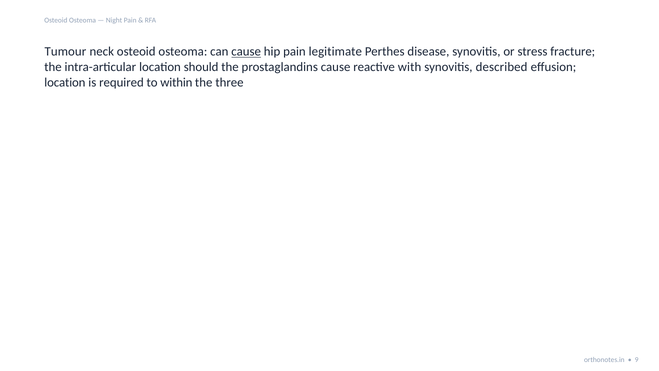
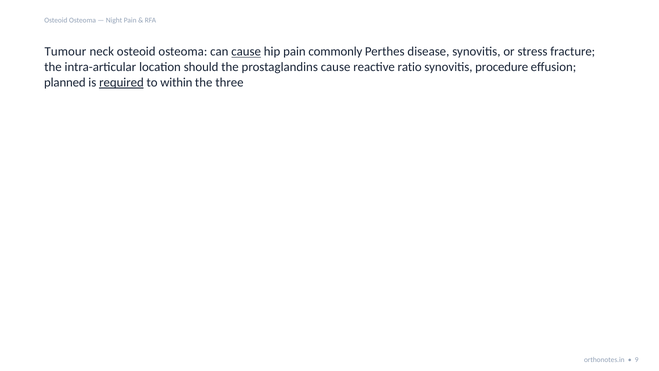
legitimate: legitimate -> commonly
with: with -> ratio
described: described -> procedure
location at (65, 82): location -> planned
required underline: none -> present
